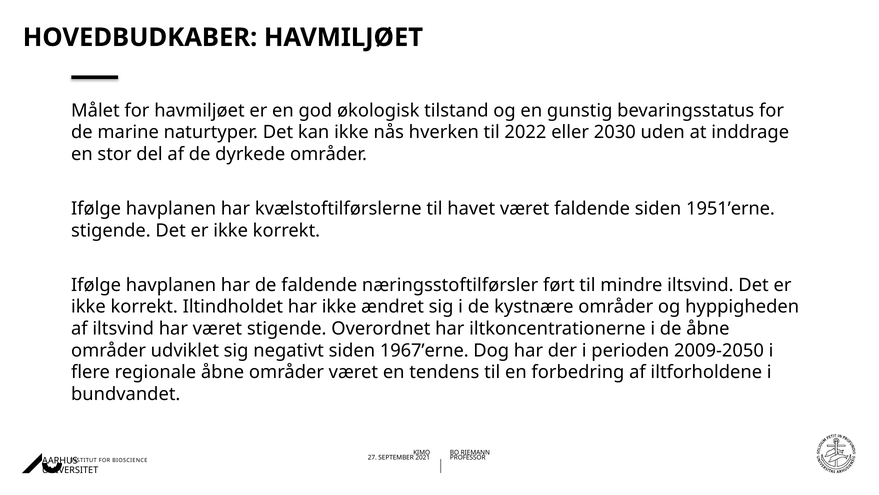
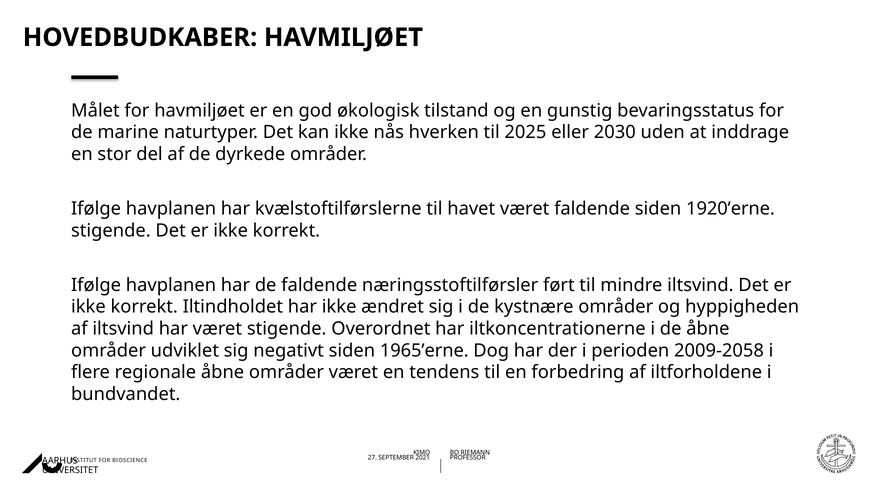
2022: 2022 -> 2025
1951’erne: 1951’erne -> 1920’erne
1967’erne: 1967’erne -> 1965’erne
2009-2050: 2009-2050 -> 2009-2058
